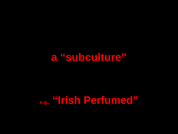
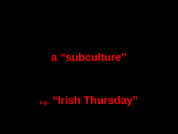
Perfumed: Perfumed -> Thursday
